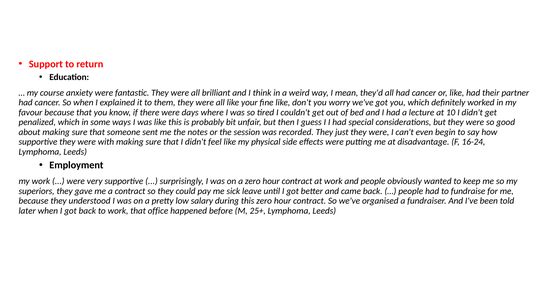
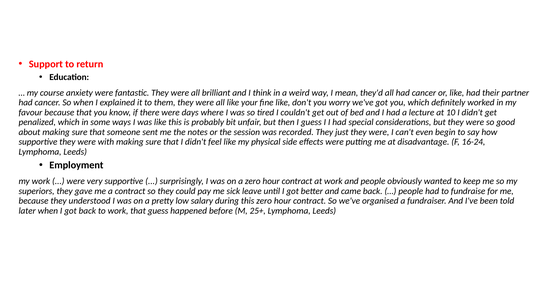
that office: office -> guess
